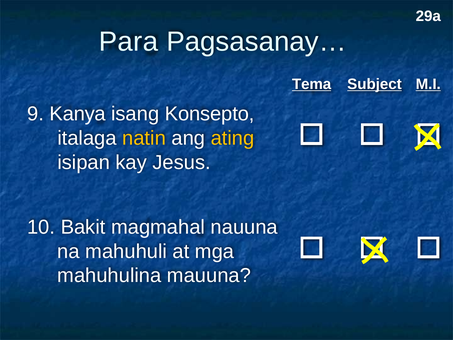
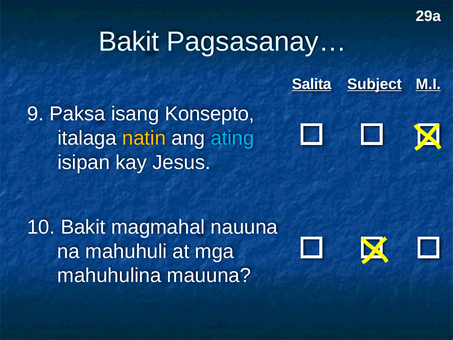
Para at (129, 42): Para -> Bakit
Tema: Tema -> Salita
Kanya: Kanya -> Paksa
ating colour: yellow -> light blue
